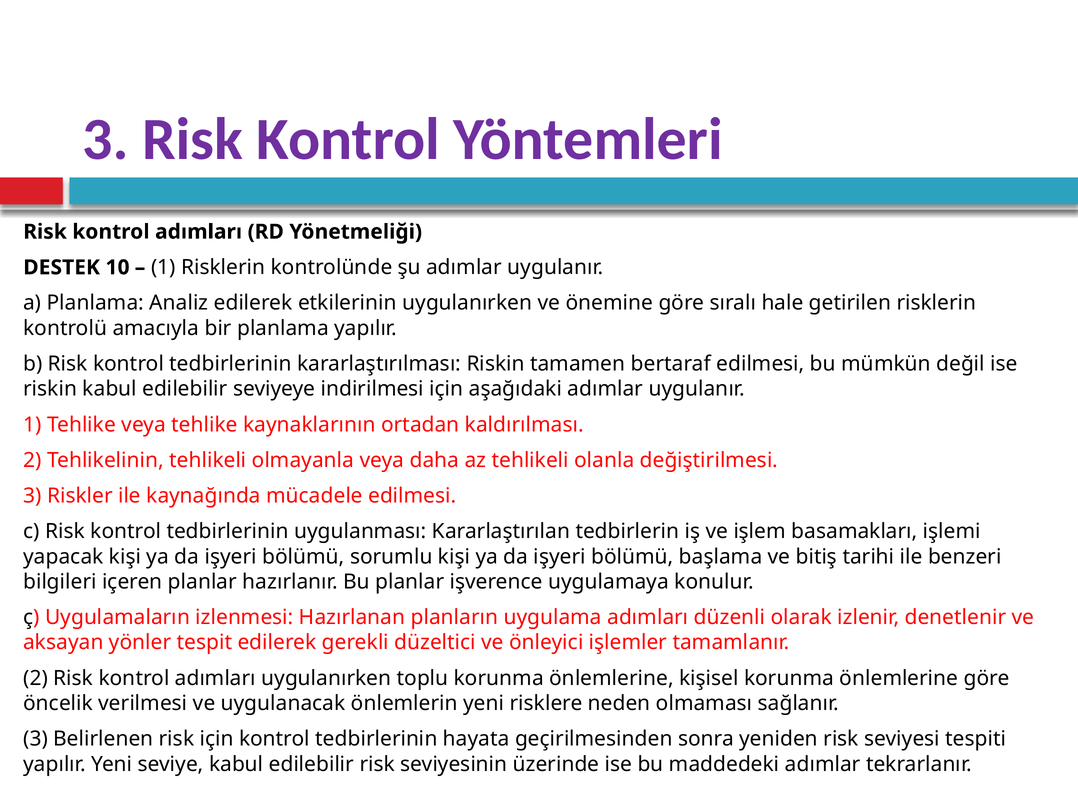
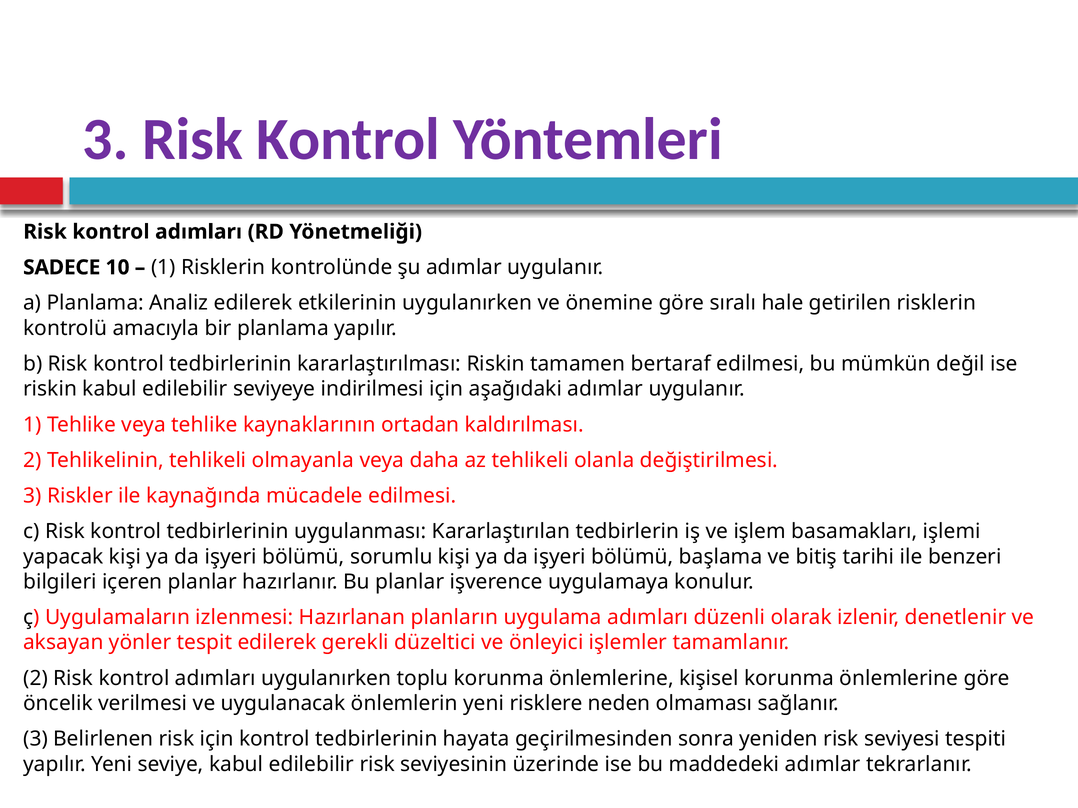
DESTEK: DESTEK -> SADECE
